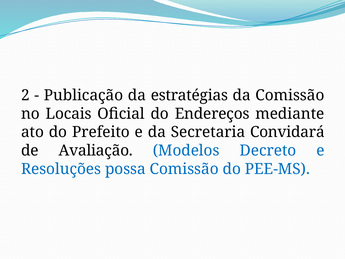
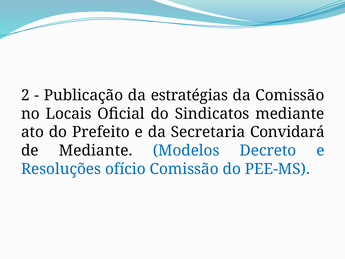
Endereços: Endereços -> Sindicatos
de Avaliação: Avaliação -> Mediante
possa: possa -> ofício
